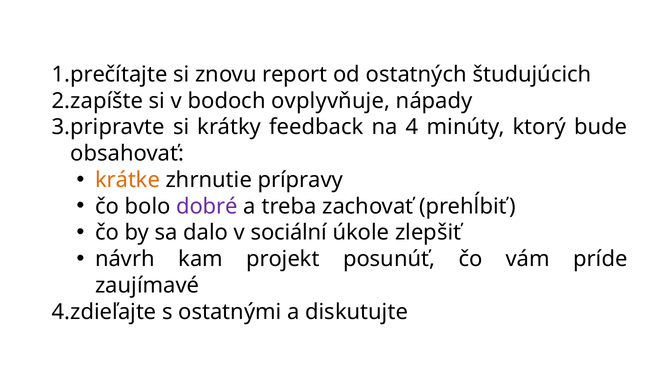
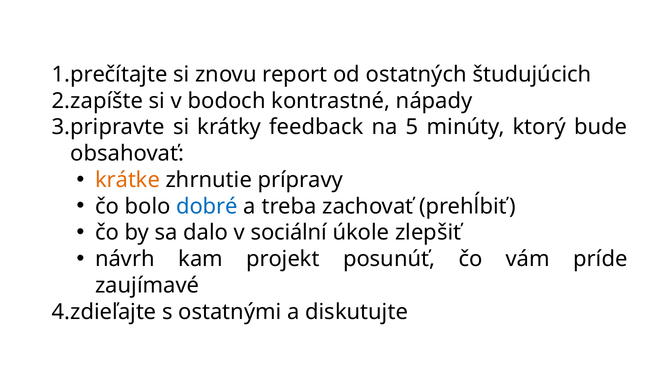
ovplyvňuje: ovplyvňuje -> kontrastné
4: 4 -> 5
dobré colour: purple -> blue
